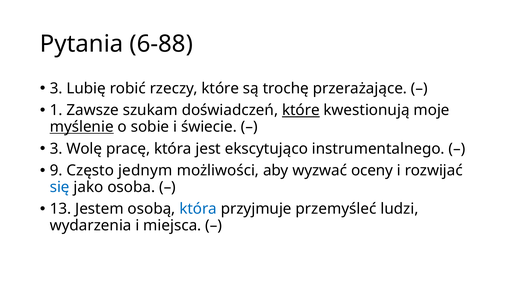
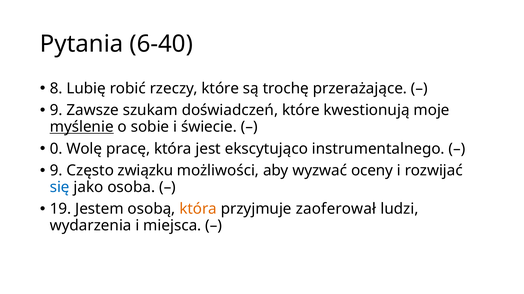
6-88: 6-88 -> 6-40
3 at (56, 89): 3 -> 8
1 at (56, 111): 1 -> 9
które at (301, 111) underline: present -> none
3 at (56, 149): 3 -> 0
jednym: jednym -> związku
13: 13 -> 19
która at (198, 209) colour: blue -> orange
przemyśleć: przemyśleć -> zaoferował
